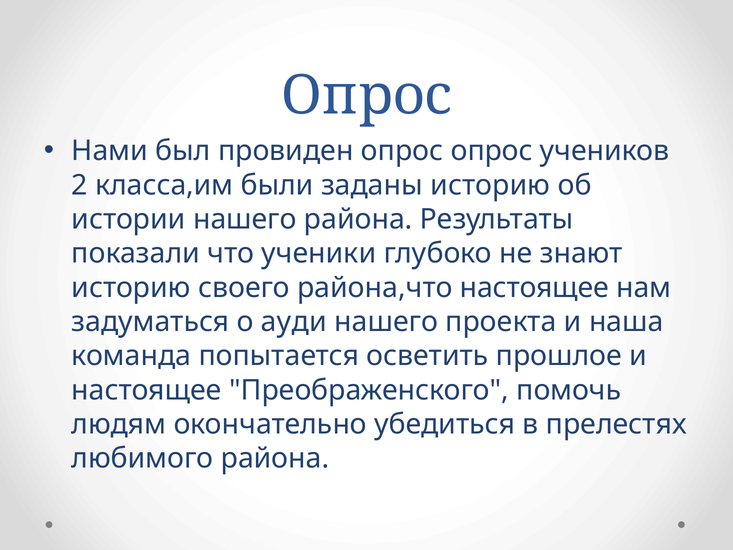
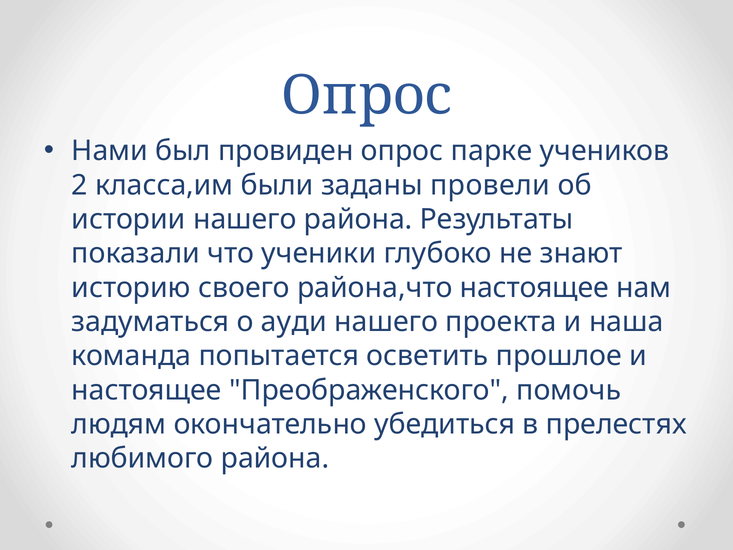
опрос опрос: опрос -> парке
заданы историю: историю -> провели
